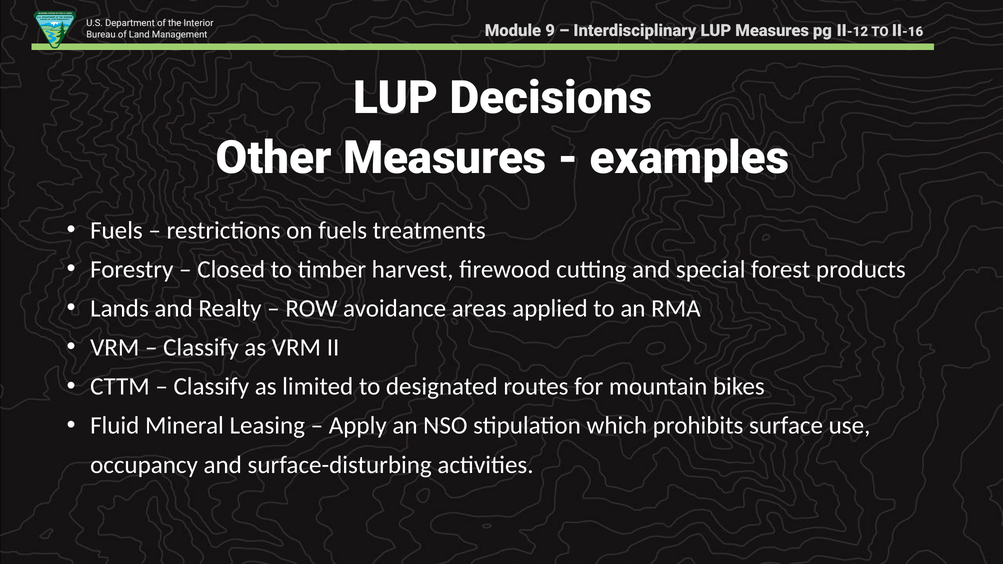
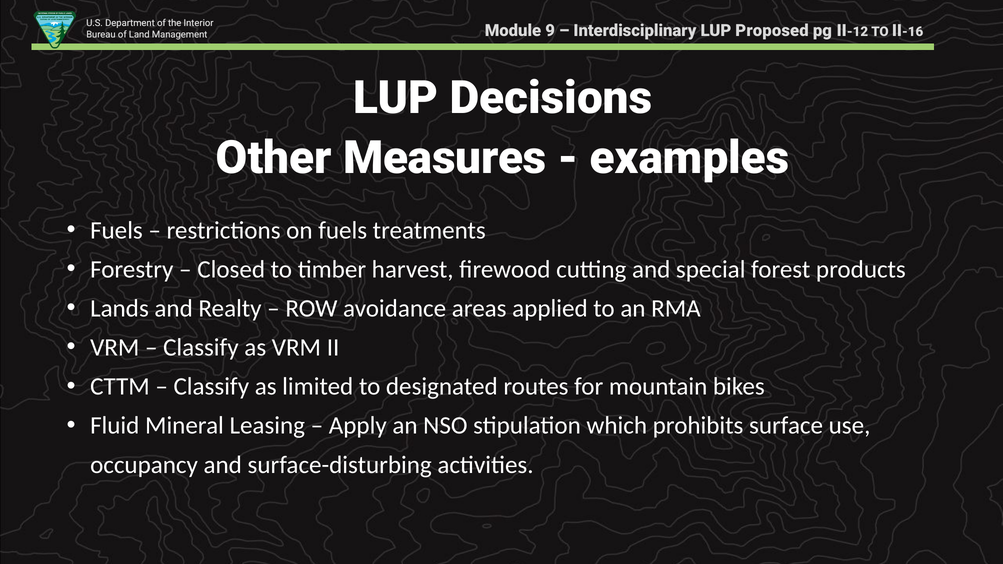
LUP Measures: Measures -> Proposed
